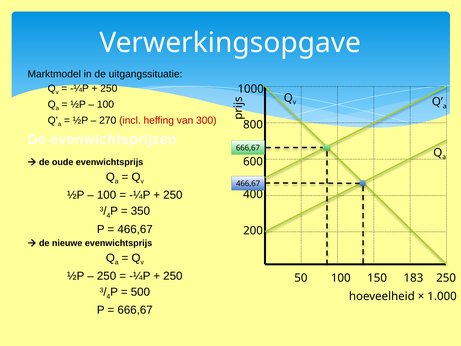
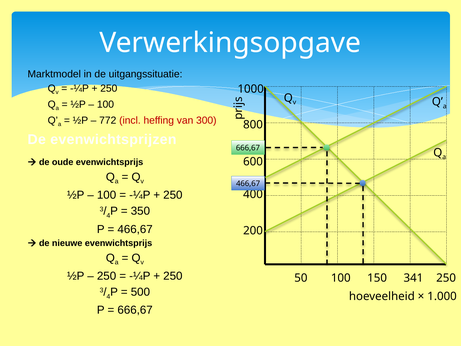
270: 270 -> 772
183: 183 -> 341
